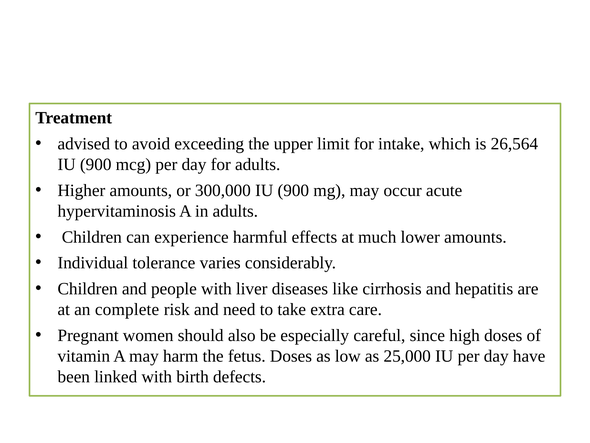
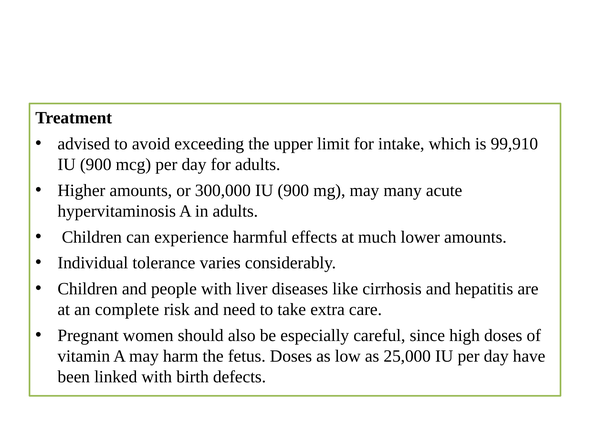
26,564: 26,564 -> 99,910
occur: occur -> many
